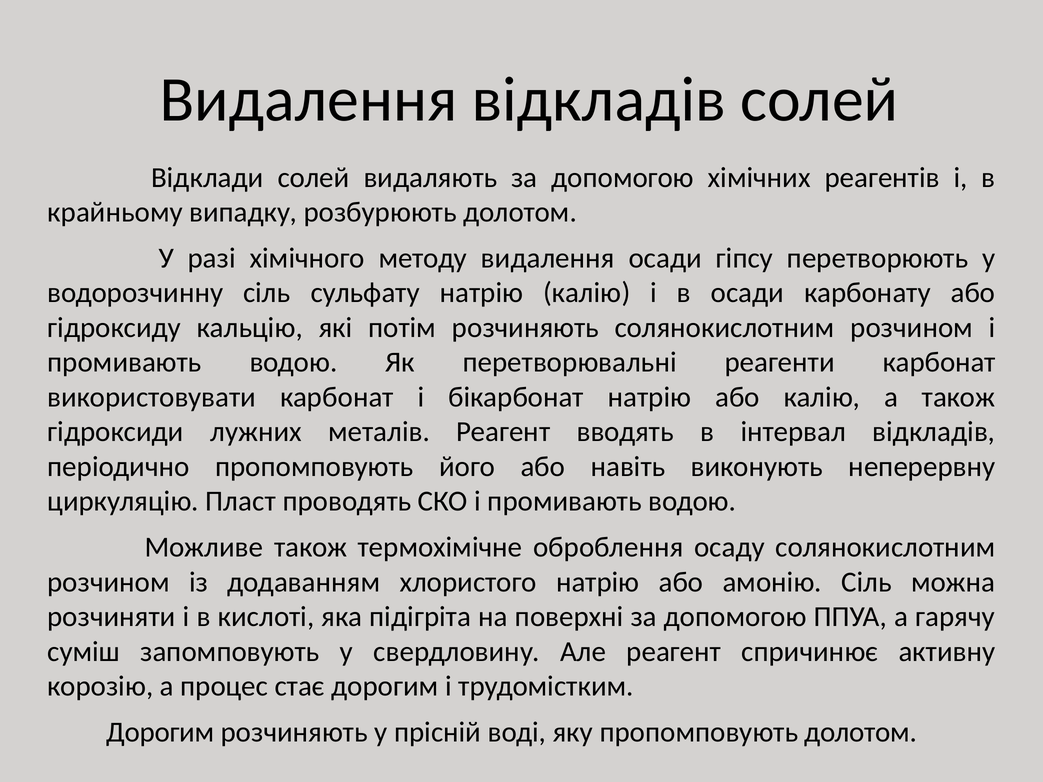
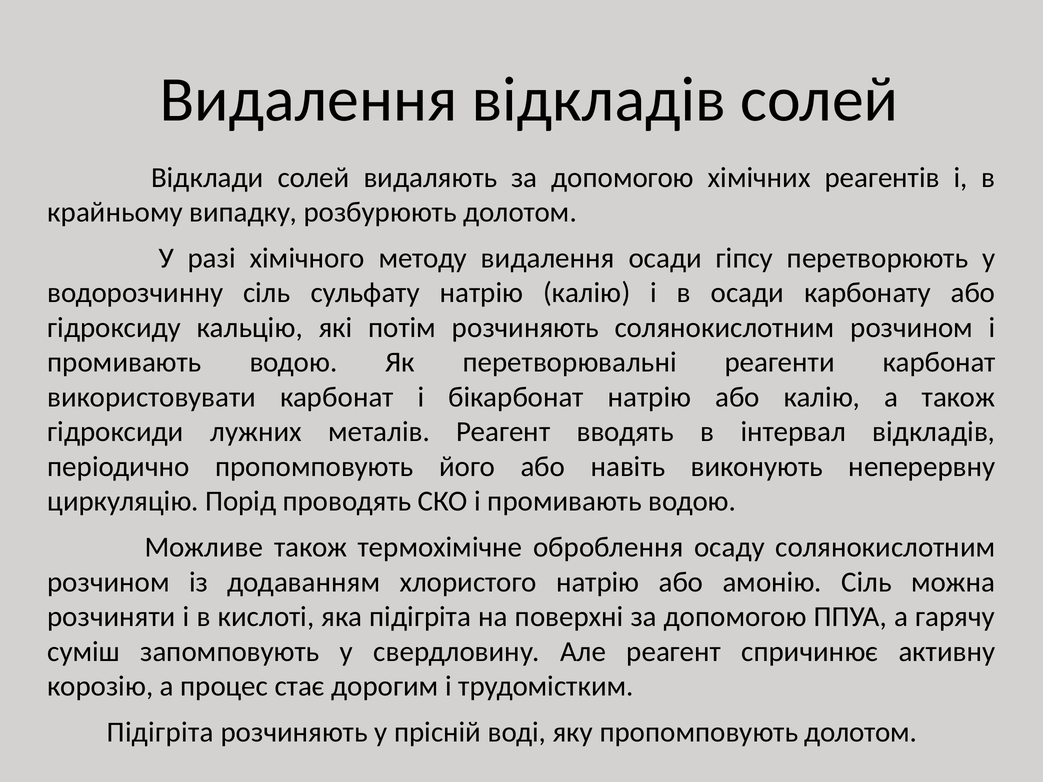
Пласт: Пласт -> Порід
Дорогим at (160, 732): Дорогим -> Підігріта
